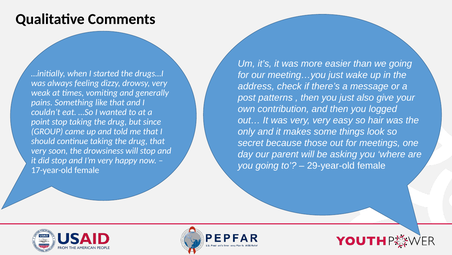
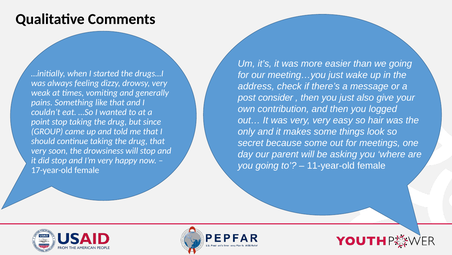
patterns: patterns -> consider
because those: those -> some
29-year-old: 29-year-old -> 11-year-old
